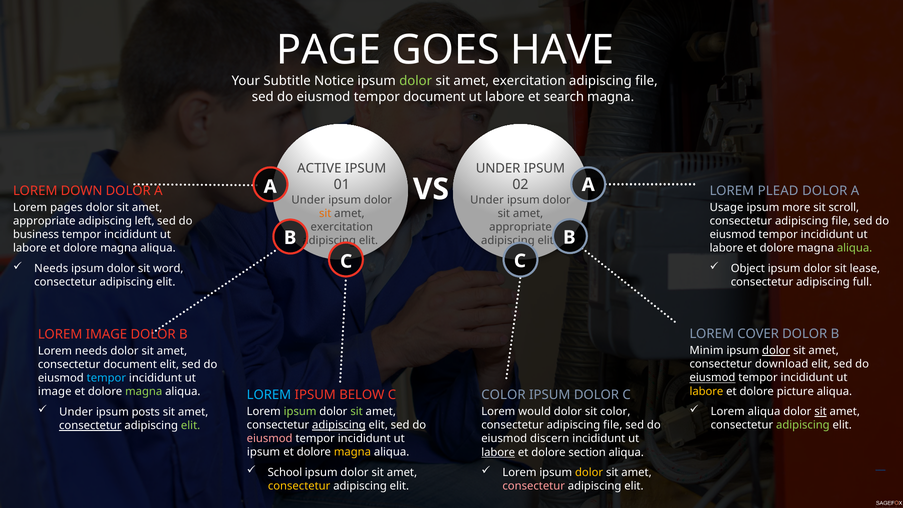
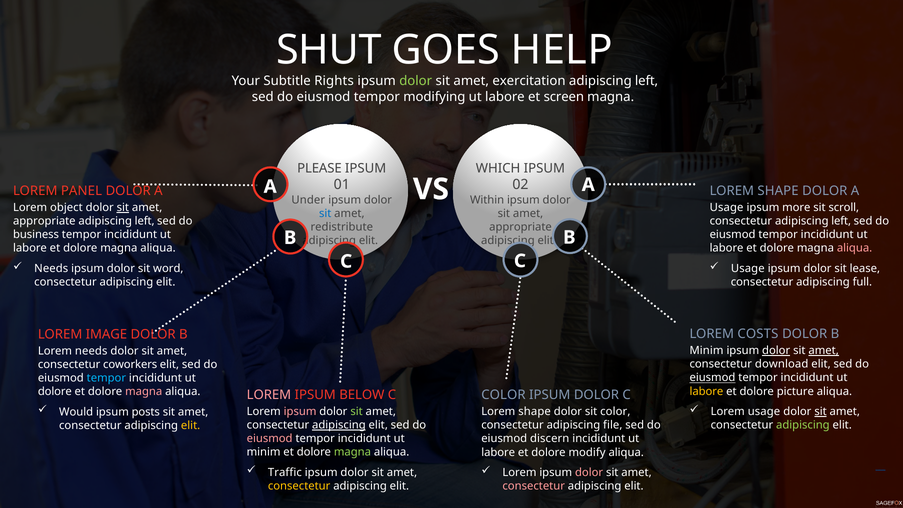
PAGE: PAGE -> SHUT
HAVE: HAVE -> HELP
Notice: Notice -> Rights
file at (646, 81): file -> left
tempor document: document -> modifying
search: search -> screen
ACTIVE: ACTIVE -> PLEASE
UNDER at (498, 168): UNDER -> WHICH
DOWN: DOWN -> PANEL
PLEAD at (778, 191): PLEAD -> SHAPE
Under at (487, 200): Under -> Within
pages: pages -> object
sit at (123, 208) underline: none -> present
sit at (325, 213) colour: orange -> blue
file at (841, 221): file -> left
exercitation at (342, 227): exercitation -> redistribute
aliqua at (855, 248) colour: light green -> pink
Object at (748, 269): Object -> Usage
COVER: COVER -> COSTS
amet at (824, 351) underline: none -> present
consectetur document: document -> coworkers
image at (55, 392): image -> dolore
magna at (144, 392) colour: light green -> pink
LOREM at (269, 395) colour: light blue -> pink
Lorem aliqua: aliqua -> usage
Under at (76, 412): Under -> Would
ipsum at (300, 412) colour: light green -> pink
would at (535, 412): would -> shape
consectetur at (90, 426) underline: present -> none
elit at (191, 426) colour: light green -> yellow
ipsum at (264, 452): ipsum -> minim
magna at (352, 452) colour: yellow -> light green
labore at (498, 452) underline: present -> none
section: section -> modify
School: School -> Traffic
dolor at (589, 473) colour: yellow -> pink
